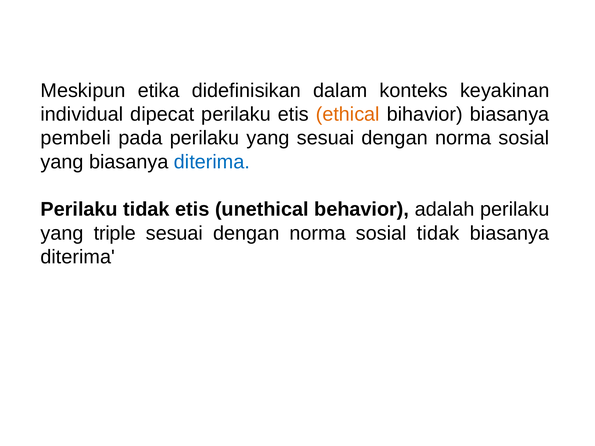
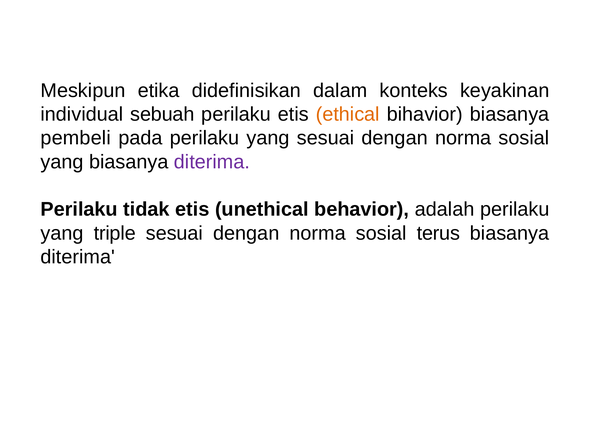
dipecat: dipecat -> sebuah
diterima at (212, 162) colour: blue -> purple
sosial tidak: tidak -> terus
